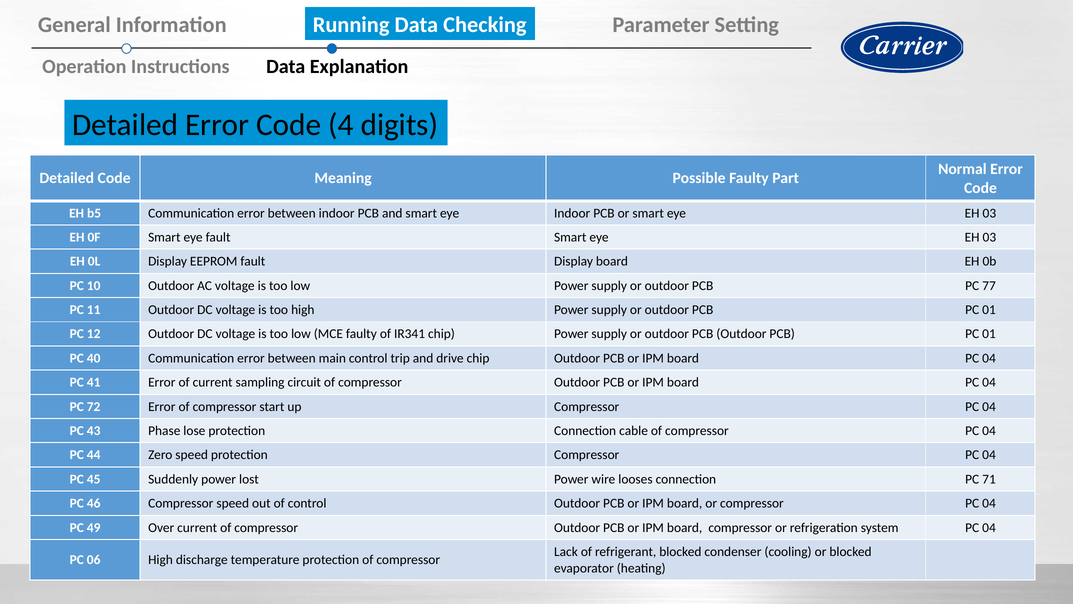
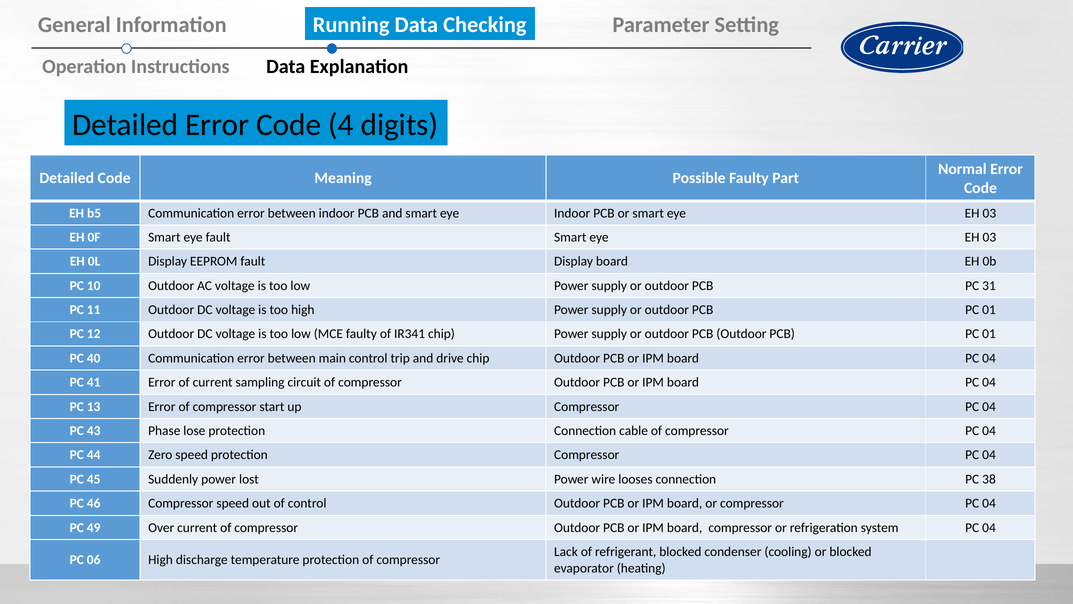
77: 77 -> 31
72: 72 -> 13
71: 71 -> 38
